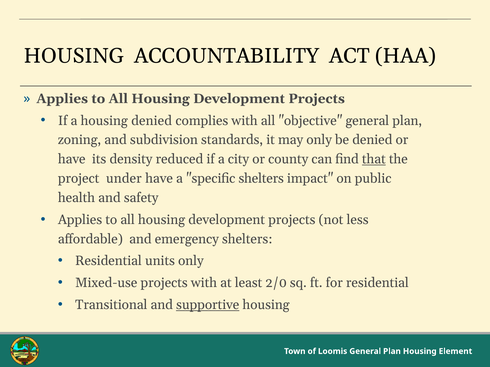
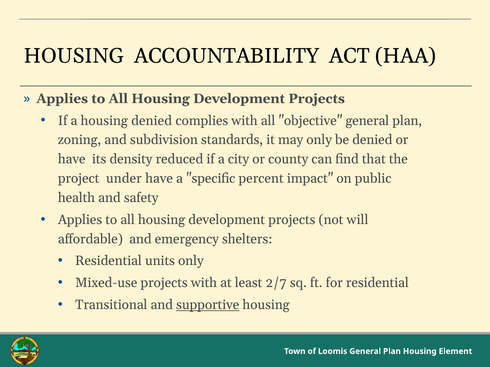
that underline: present -> none
specific shelters: shelters -> percent
less: less -> will
2/0: 2/0 -> 2/7
